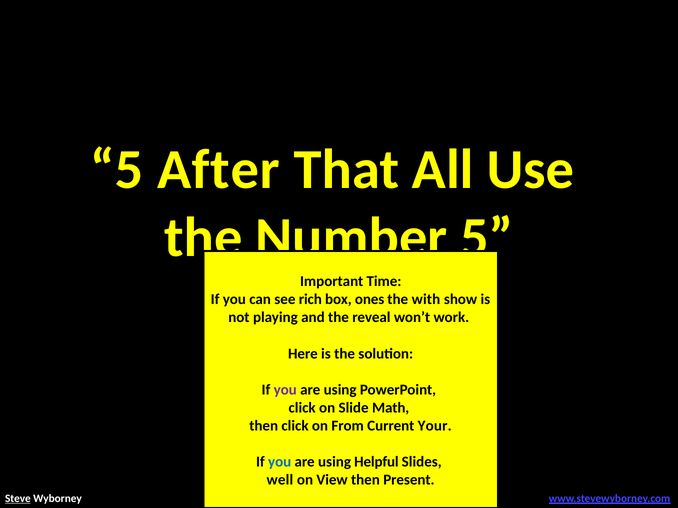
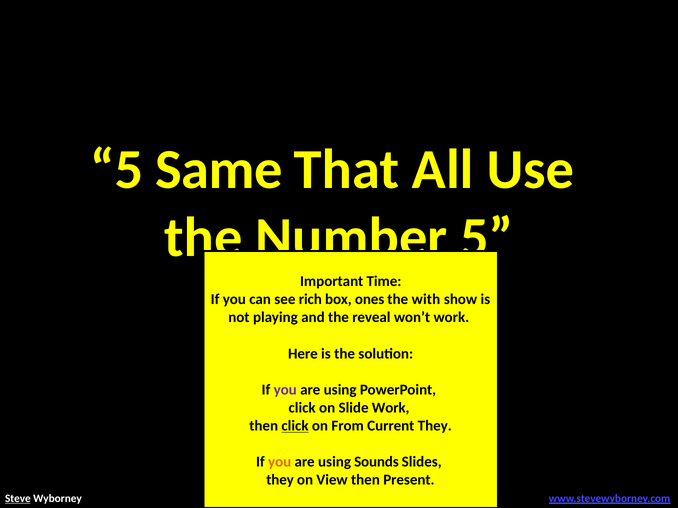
After: After -> Same
Slide Math: Math -> Work
click at (295, 426) underline: none -> present
Current Your: Your -> They
you at (280, 462) colour: blue -> orange
Helpful: Helpful -> Sounds
well at (280, 480): well -> they
